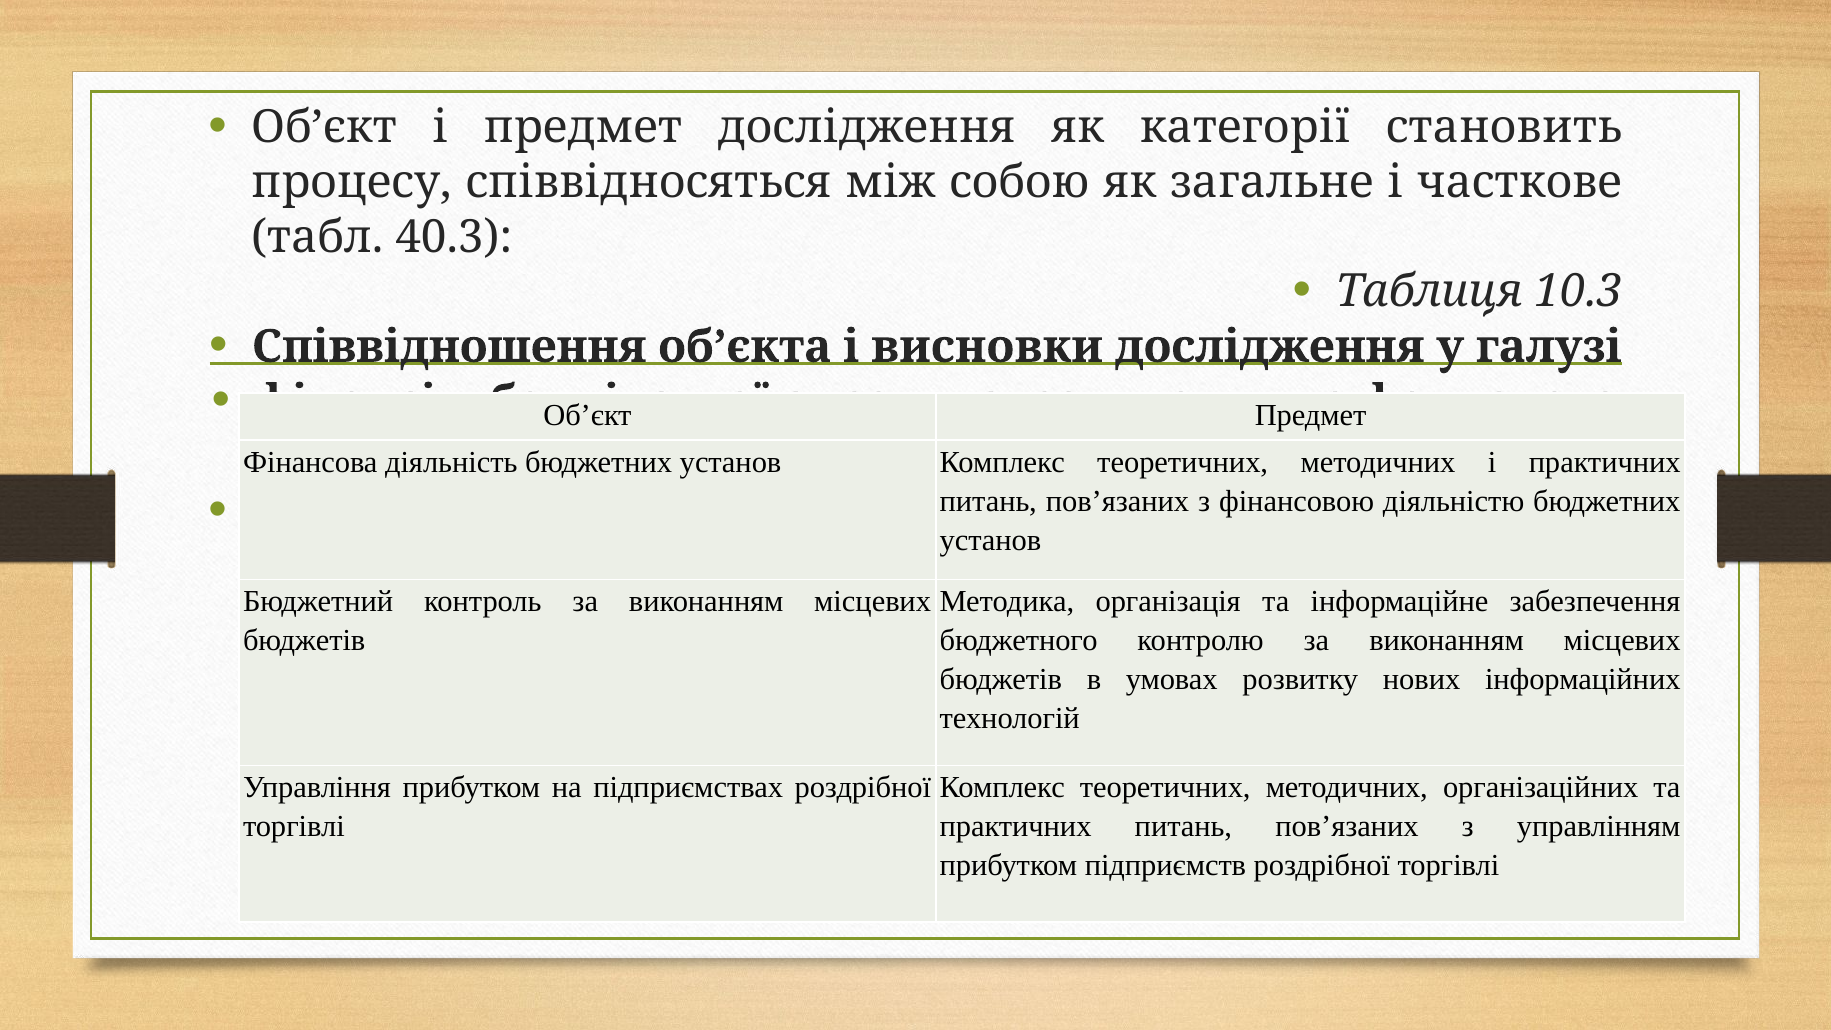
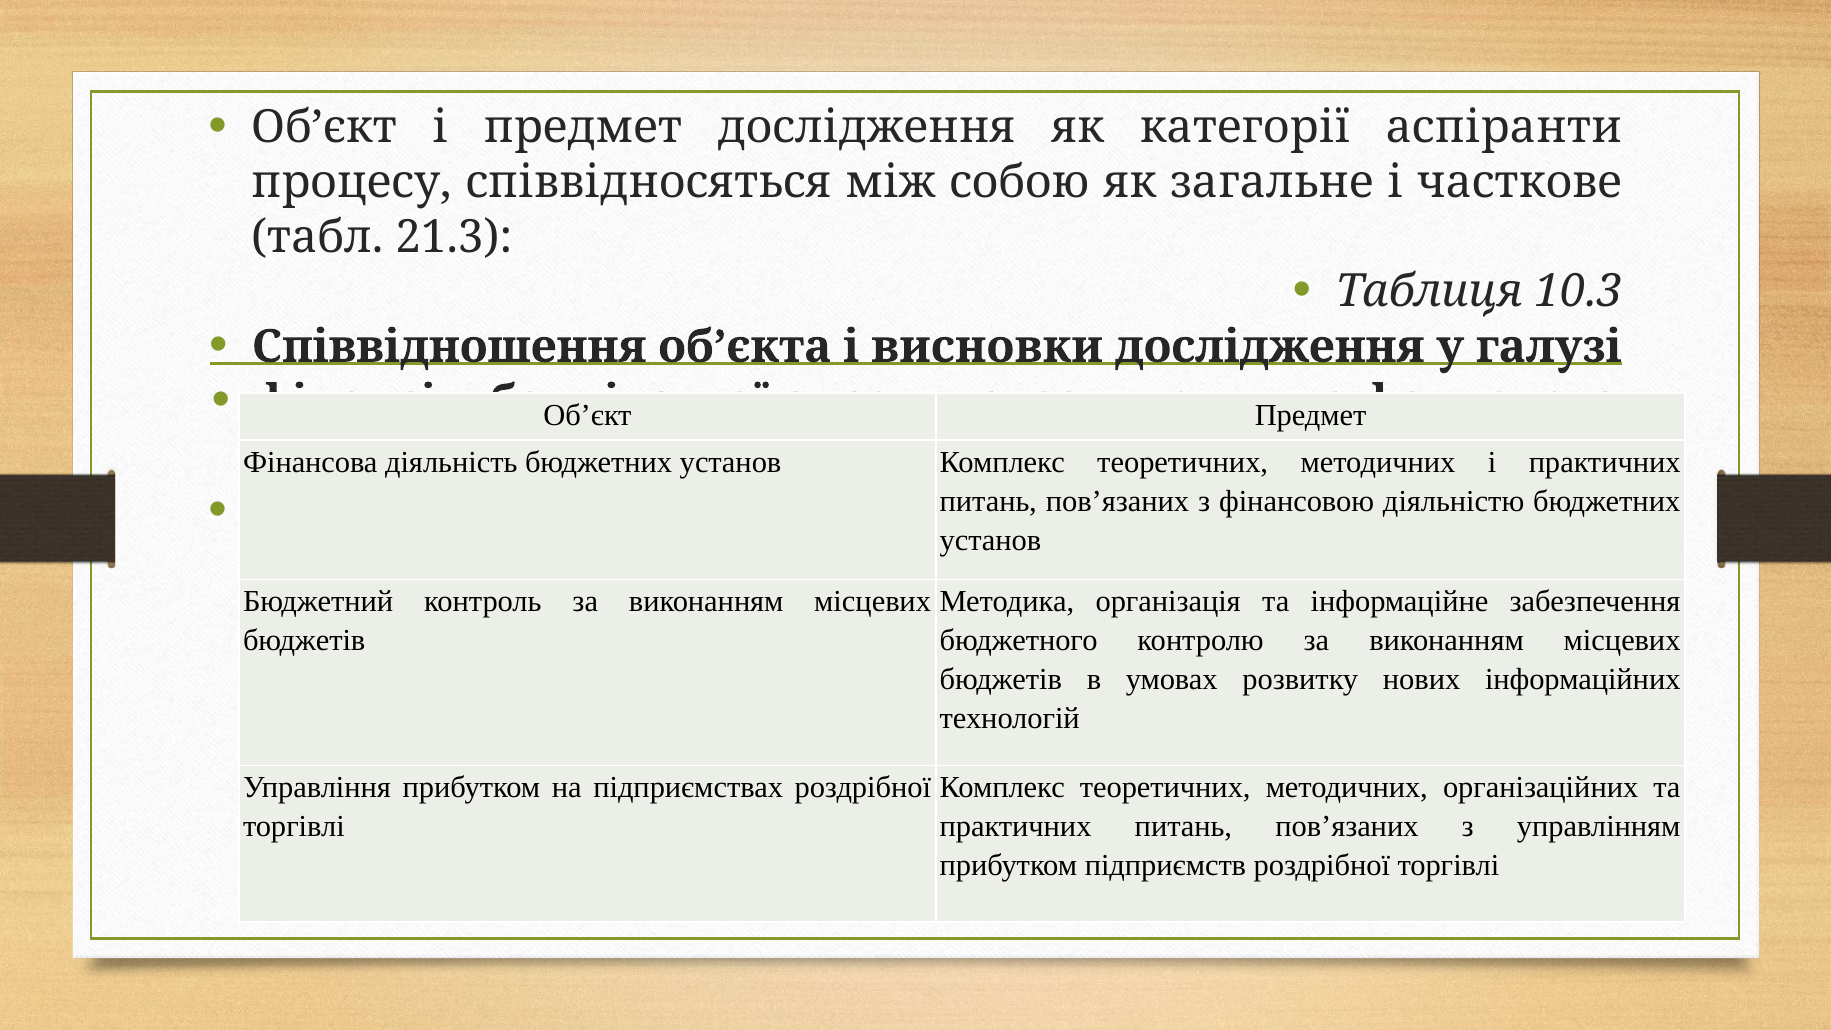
становить: становить -> аспіранти
40.3: 40.3 -> 21.3
